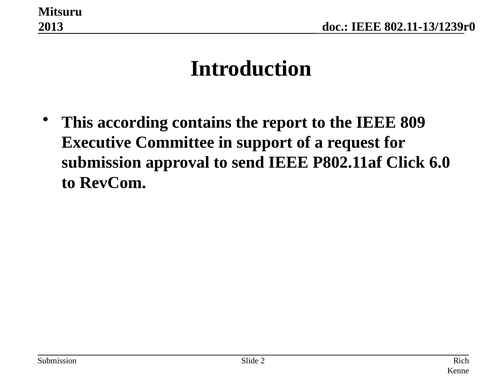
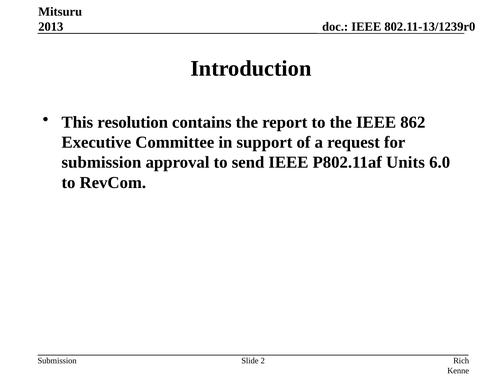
according: according -> resolution
809: 809 -> 862
Click: Click -> Units
